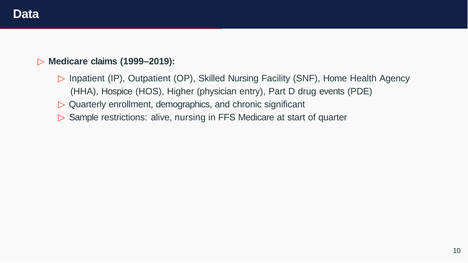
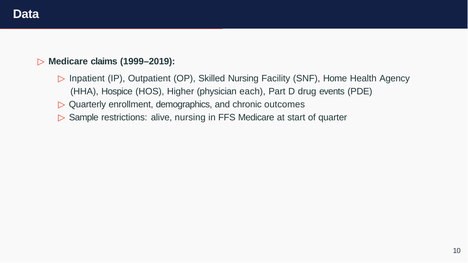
entry: entry -> each
significant: significant -> outcomes
